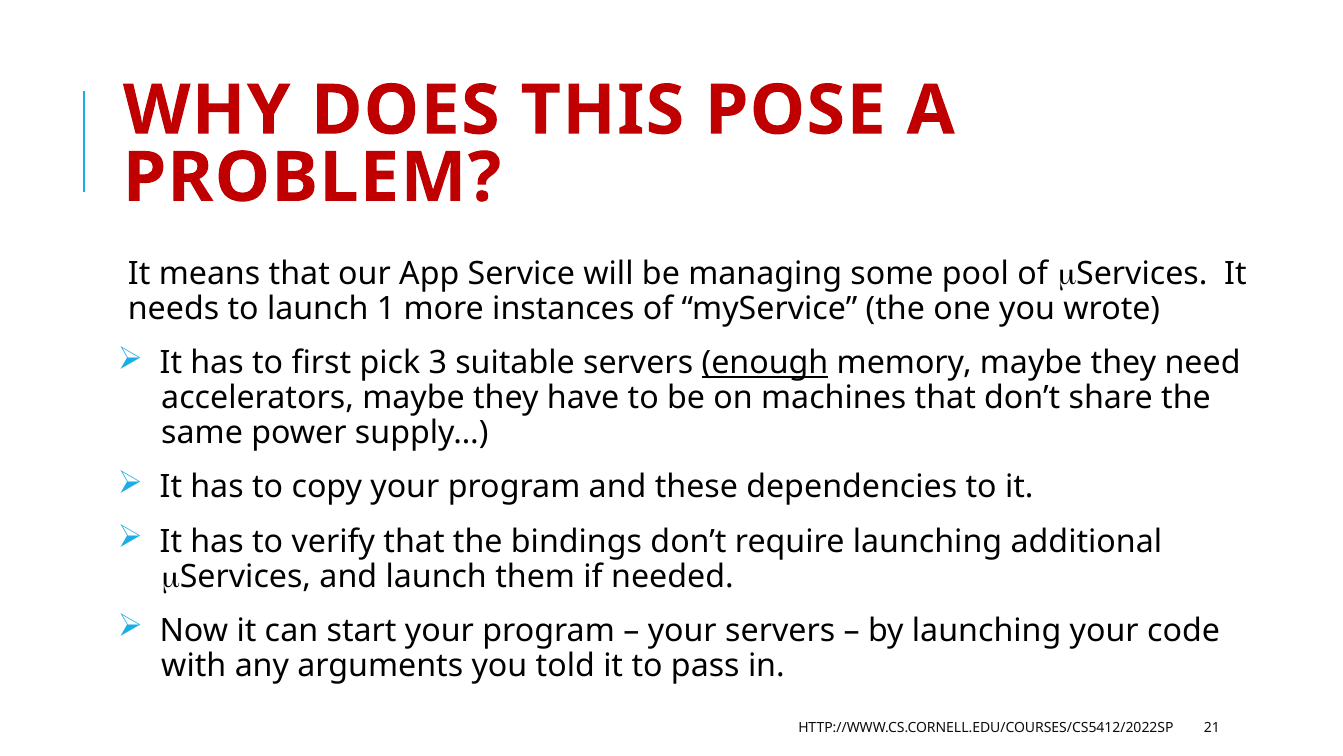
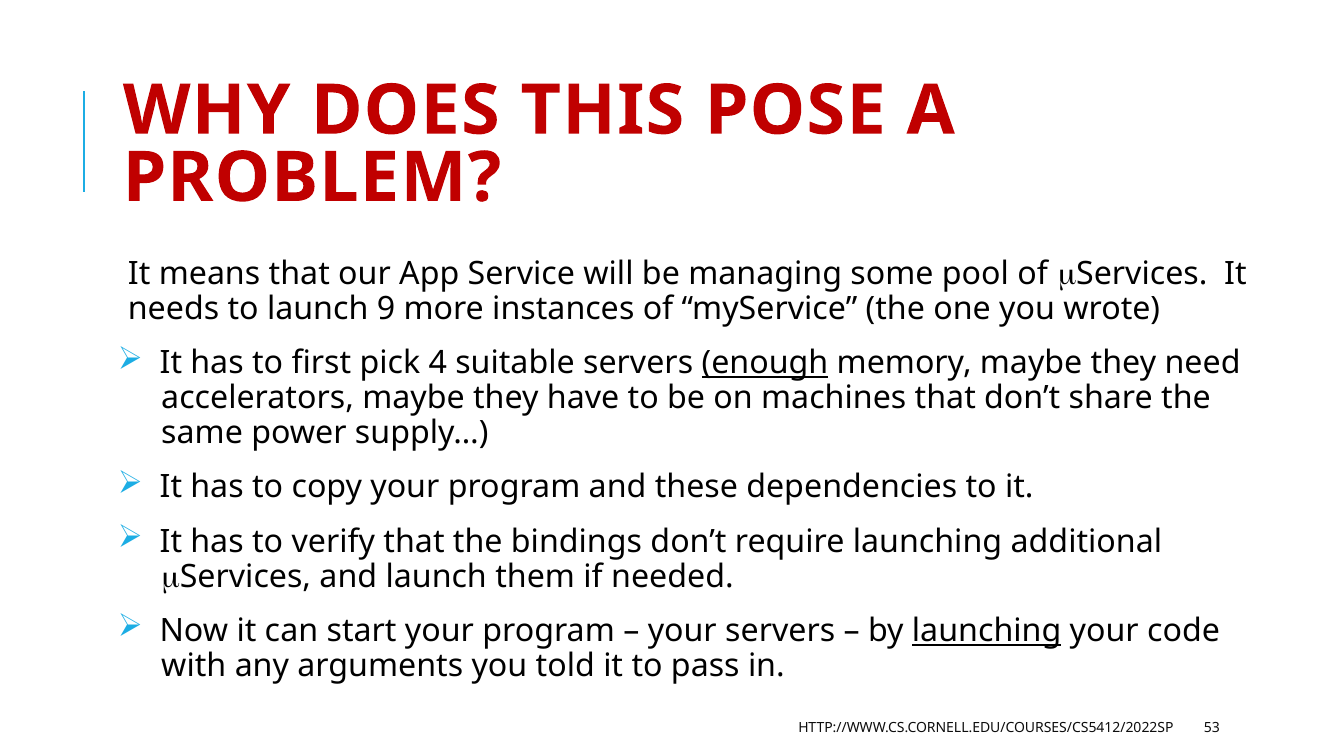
1: 1 -> 9
3: 3 -> 4
launching at (987, 630) underline: none -> present
21: 21 -> 53
